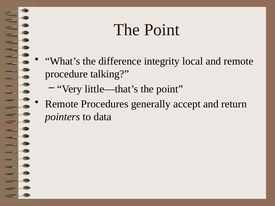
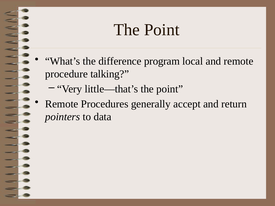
integrity: integrity -> program
